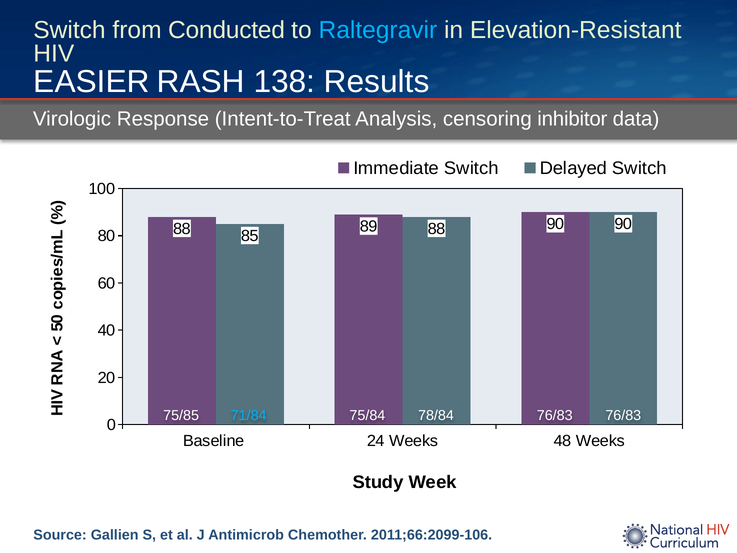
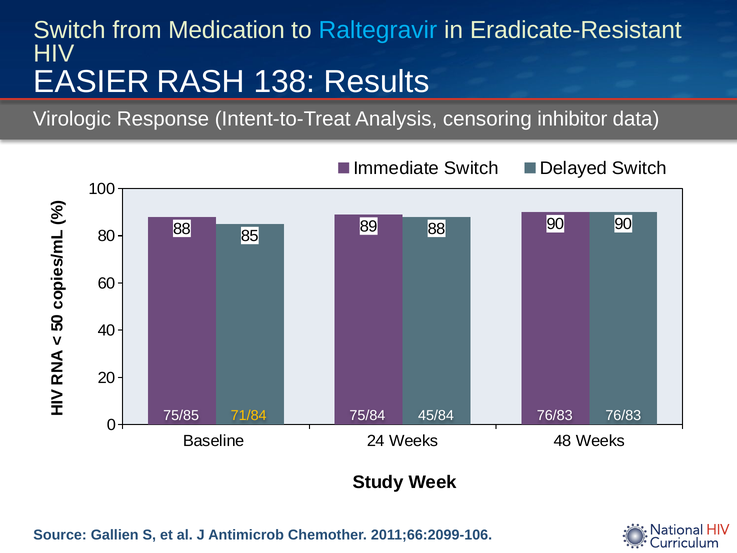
Conducted: Conducted -> Medication
Elevation-Resistant: Elevation-Resistant -> Eradicate-Resistant
71/84 colour: light blue -> yellow
78/84: 78/84 -> 45/84
